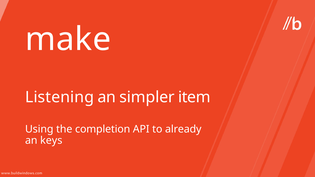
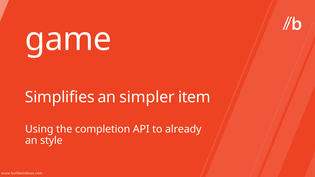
make: make -> game
Listening: Listening -> Simplifies
keys: keys -> style
